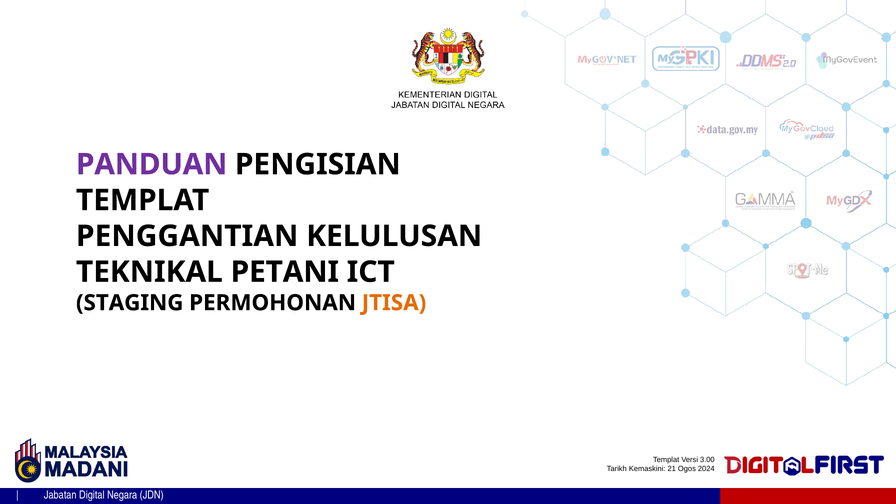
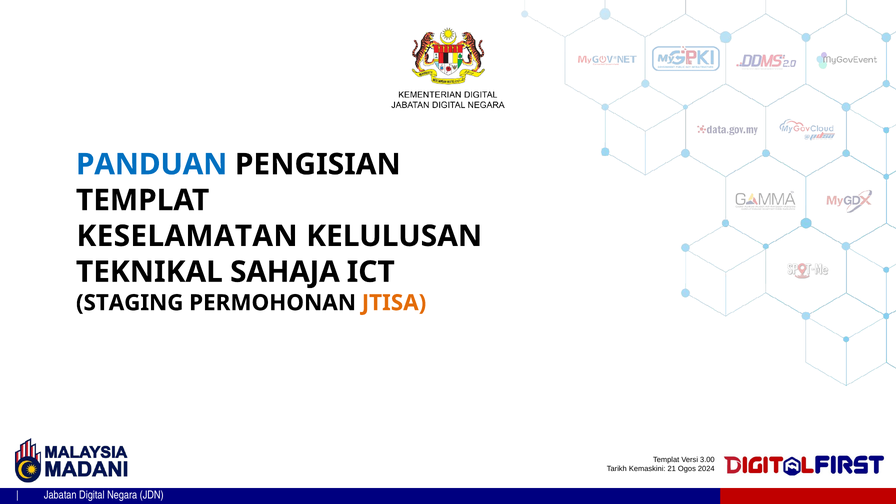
PANDUAN colour: purple -> blue
PENGGANTIAN: PENGGANTIAN -> KESELAMATAN
PETANI: PETANI -> SAHAJA
